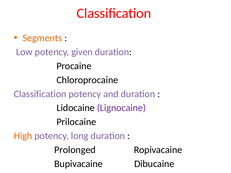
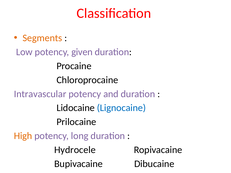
Classification at (40, 94): Classification -> Intravascular
Lignocaine colour: purple -> blue
Prolonged: Prolonged -> Hydrocele
